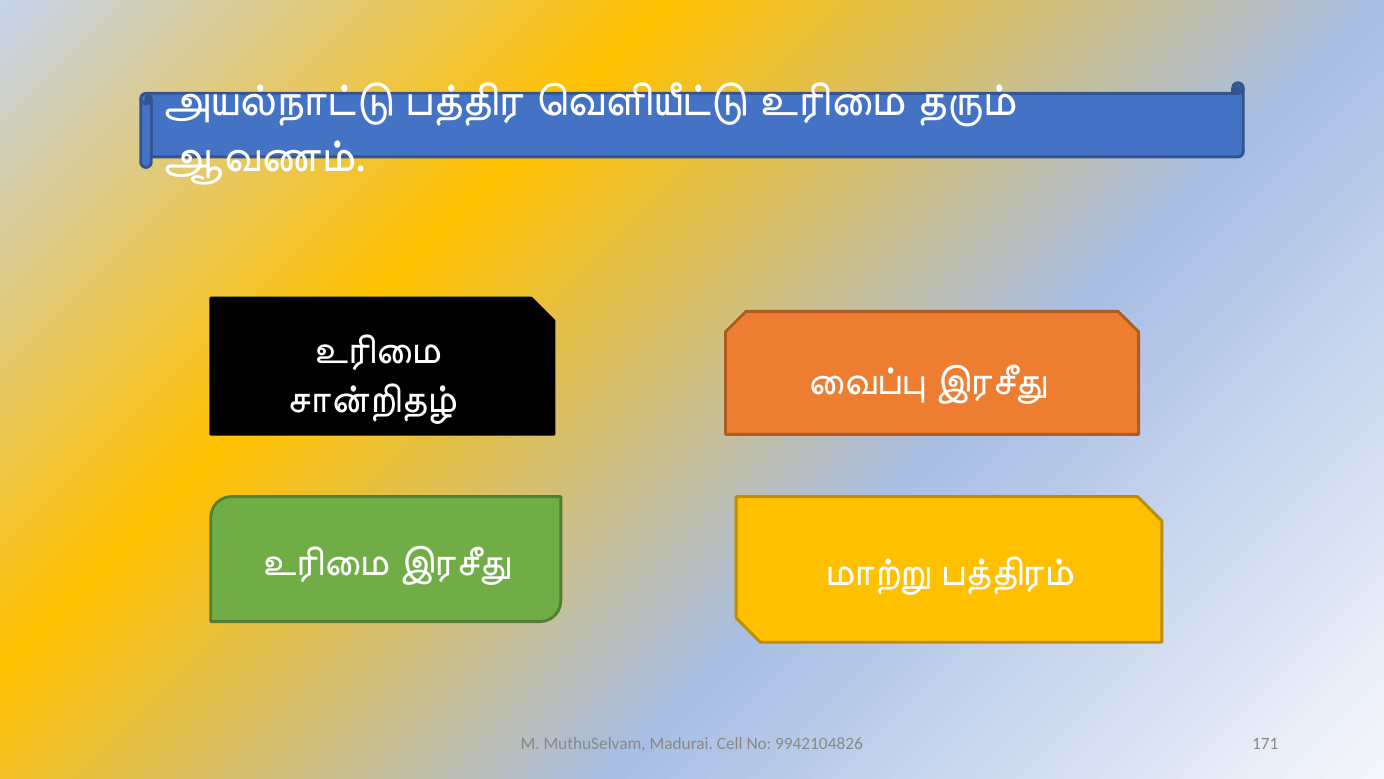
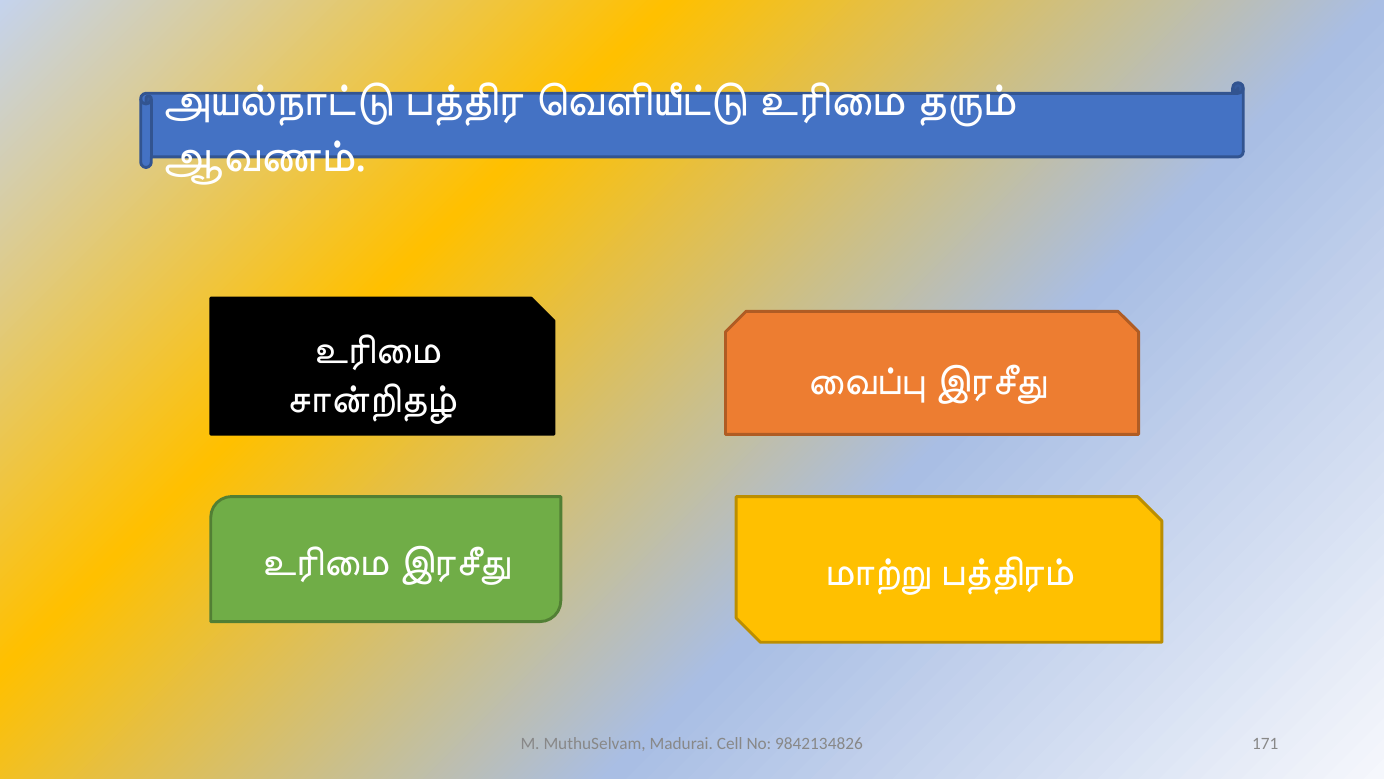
9942104826: 9942104826 -> 9842134826
